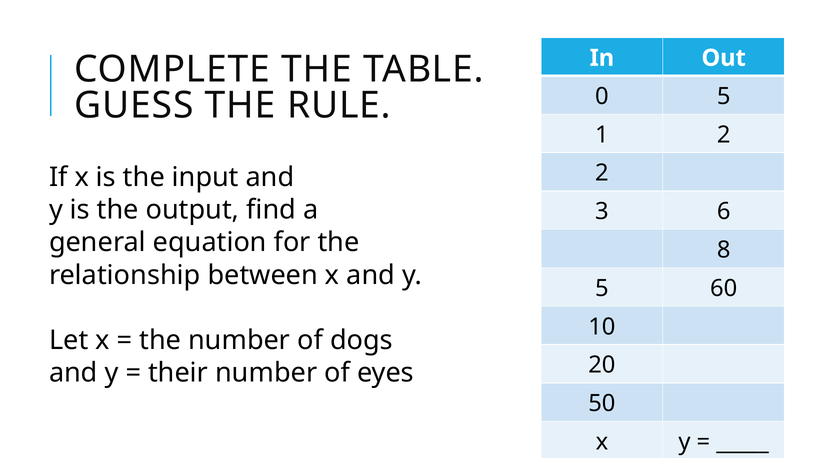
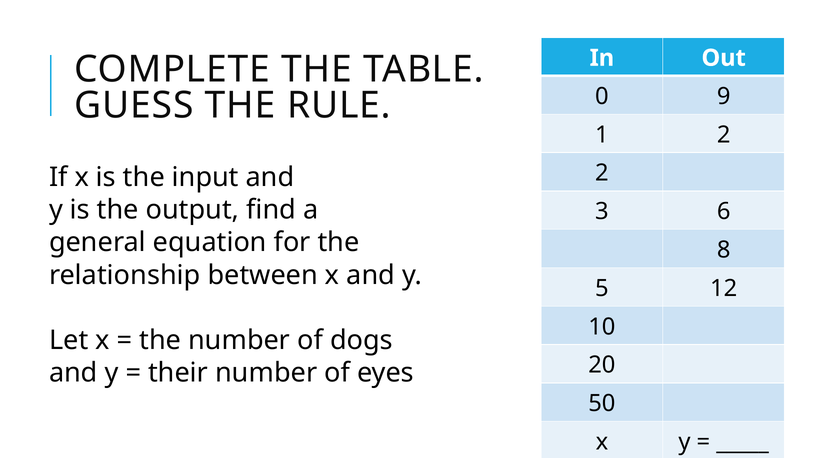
0 5: 5 -> 9
60: 60 -> 12
